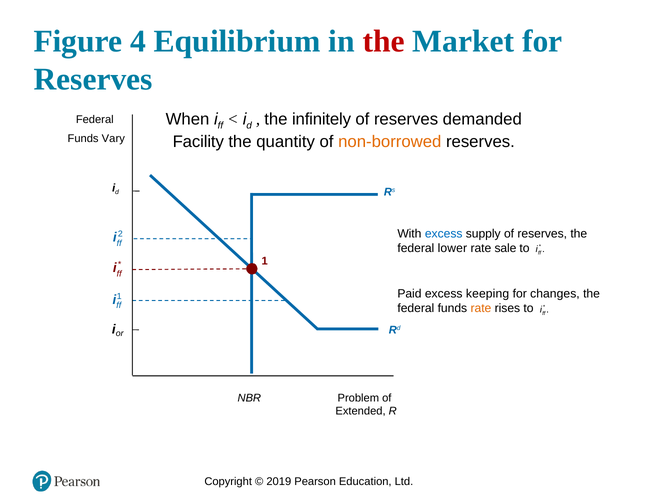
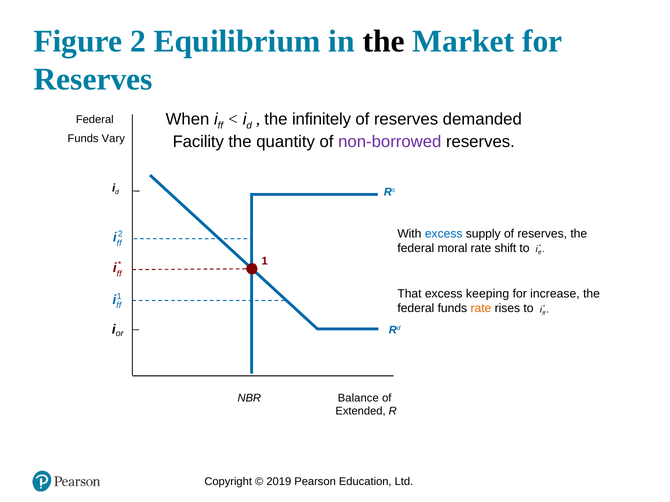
Figure 4: 4 -> 2
the at (384, 41) colour: red -> black
non-borrowed colour: orange -> purple
lower: lower -> moral
sale: sale -> shift
Paid: Paid -> That
changes: changes -> increase
Problem: Problem -> Balance
